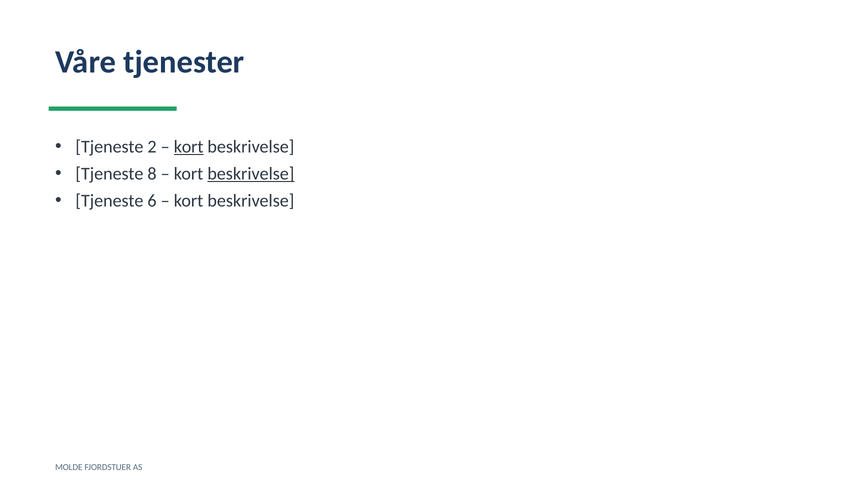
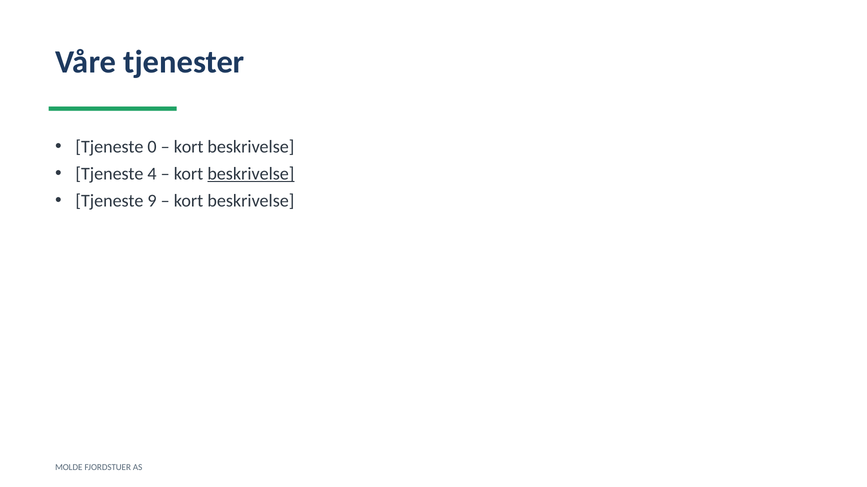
2: 2 -> 0
kort at (189, 147) underline: present -> none
8: 8 -> 4
6: 6 -> 9
